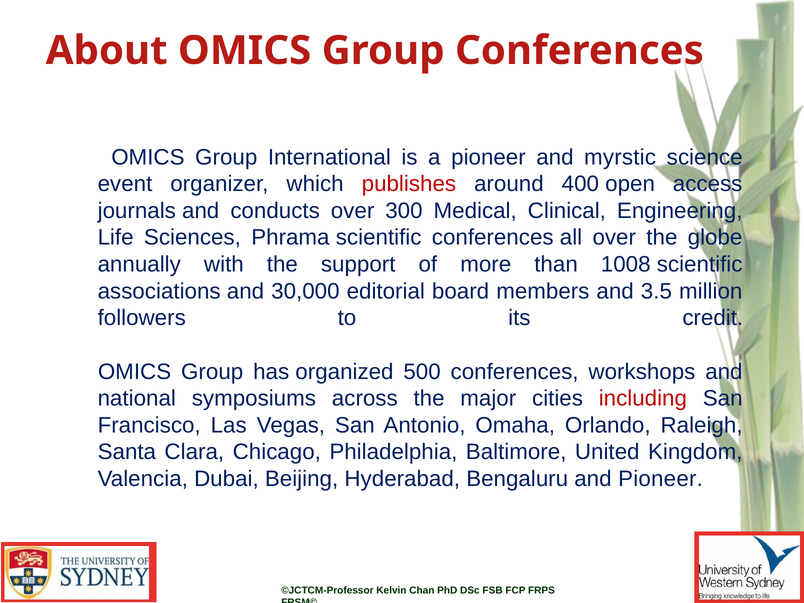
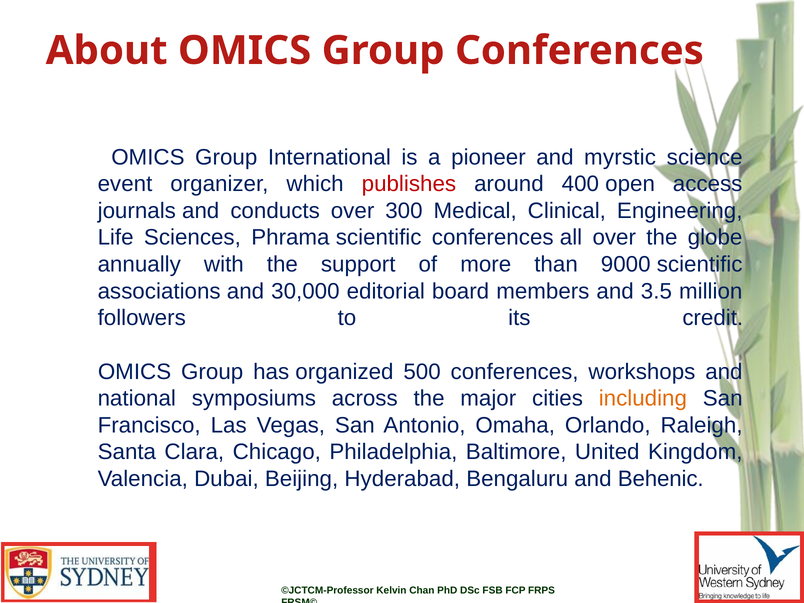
1008: 1008 -> 9000
including colour: red -> orange
and Pioneer: Pioneer -> Behenic
